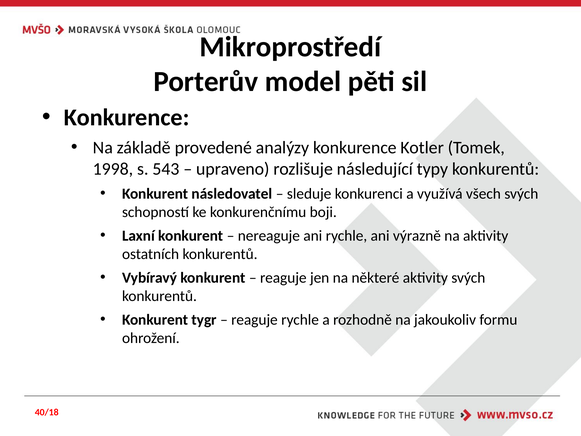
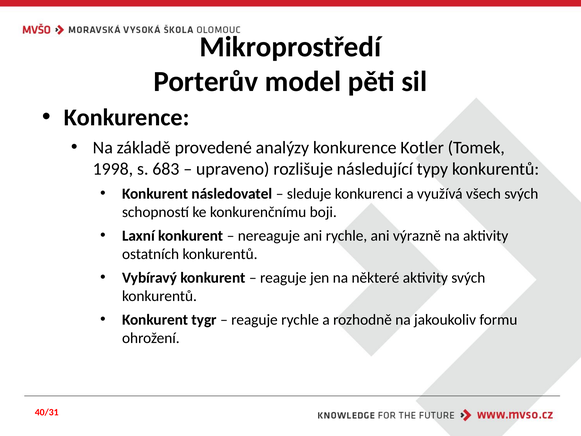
543: 543 -> 683
40/18: 40/18 -> 40/31
